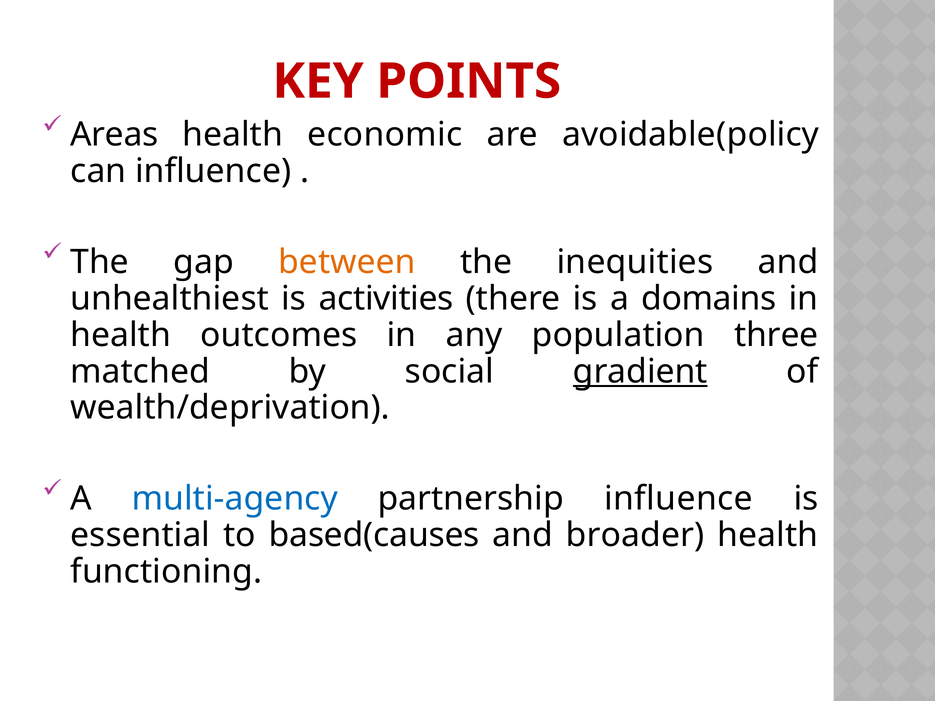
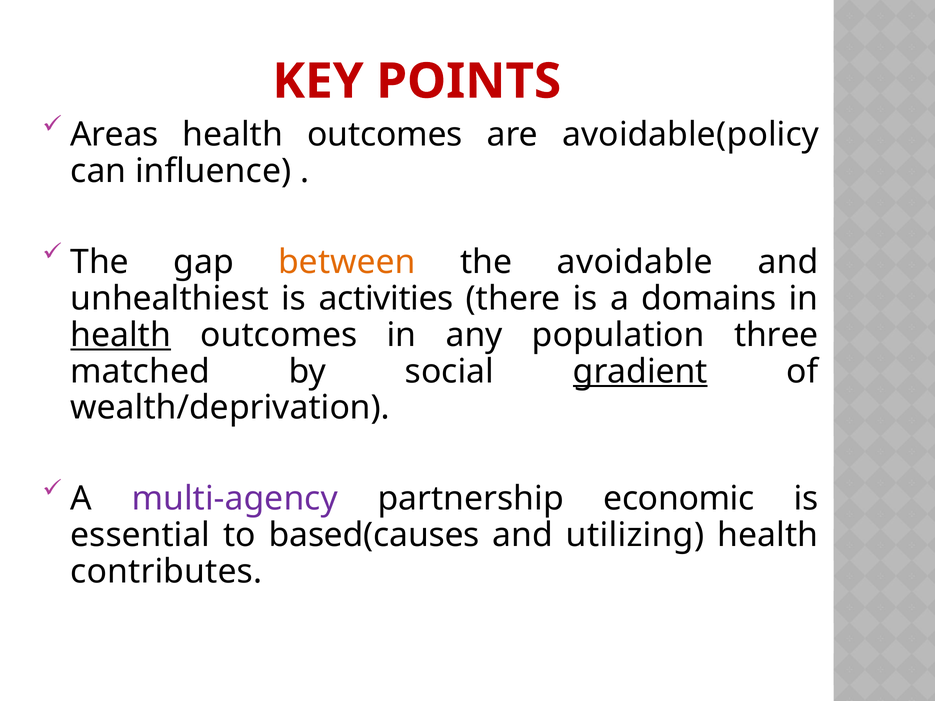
economic at (385, 135): economic -> outcomes
inequities: inequities -> avoidable
health at (121, 335) underline: none -> present
multi-agency colour: blue -> purple
partnership influence: influence -> economic
broader: broader -> utilizing
functioning: functioning -> contributes
